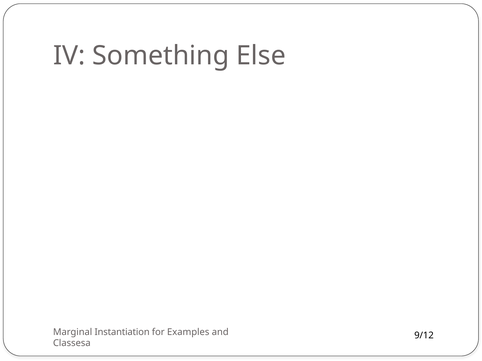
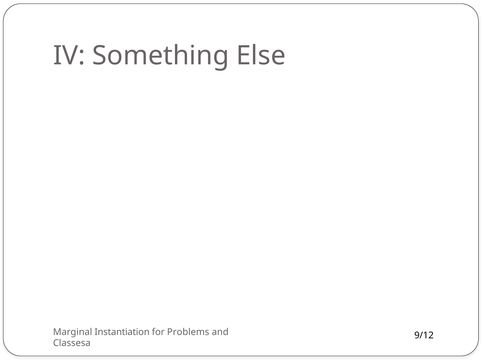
Examples: Examples -> Problems
